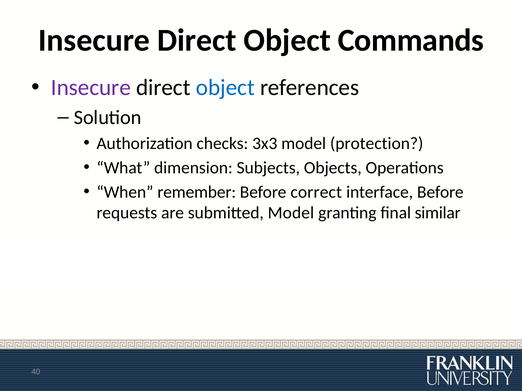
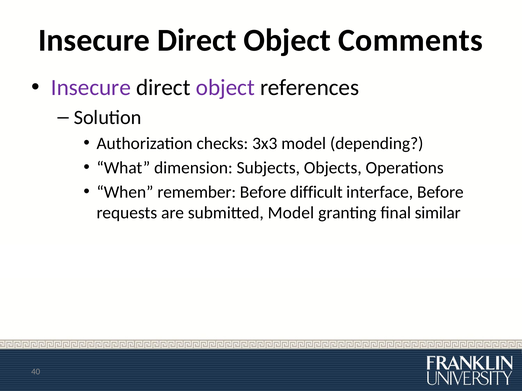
Commands: Commands -> Comments
object at (225, 88) colour: blue -> purple
protection: protection -> depending
correct: correct -> difficult
